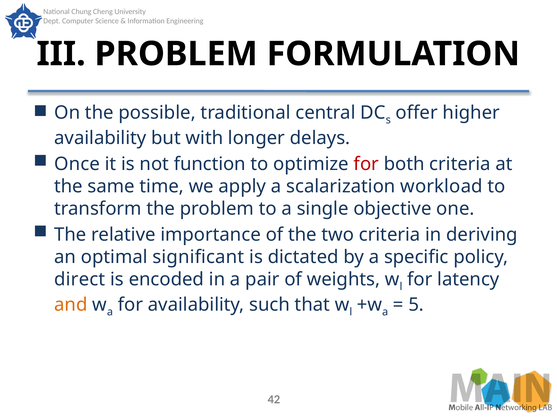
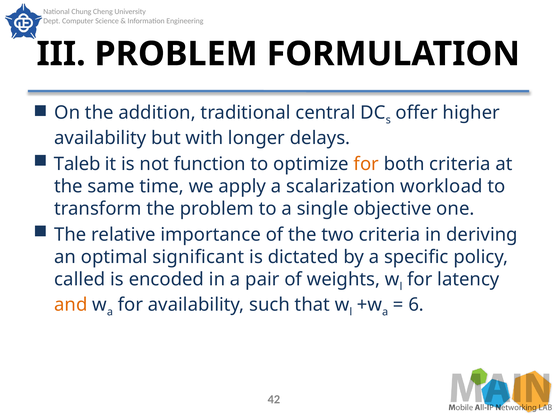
possible: possible -> addition
Once: Once -> Taleb
for at (366, 164) colour: red -> orange
direct: direct -> called
5: 5 -> 6
